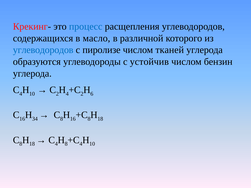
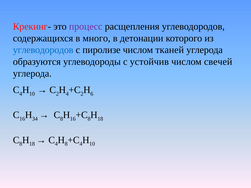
процесс colour: blue -> purple
масло: масло -> много
различной: различной -> детонации
бензин: бензин -> свечей
